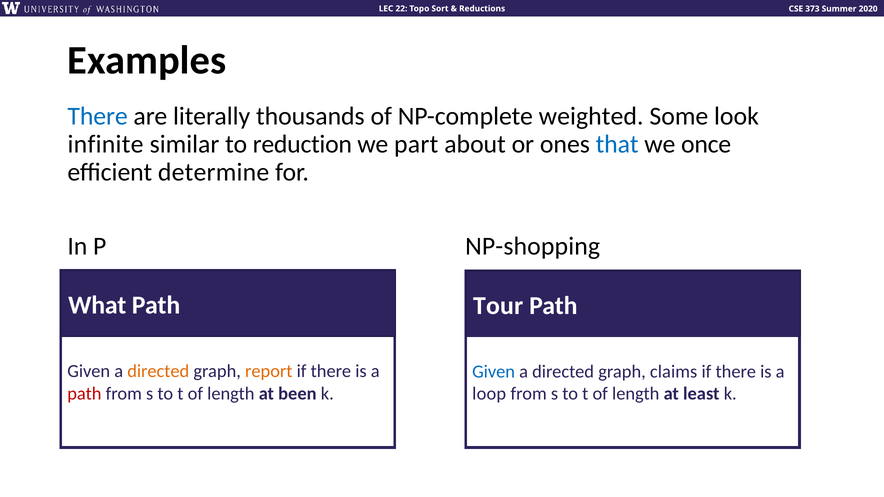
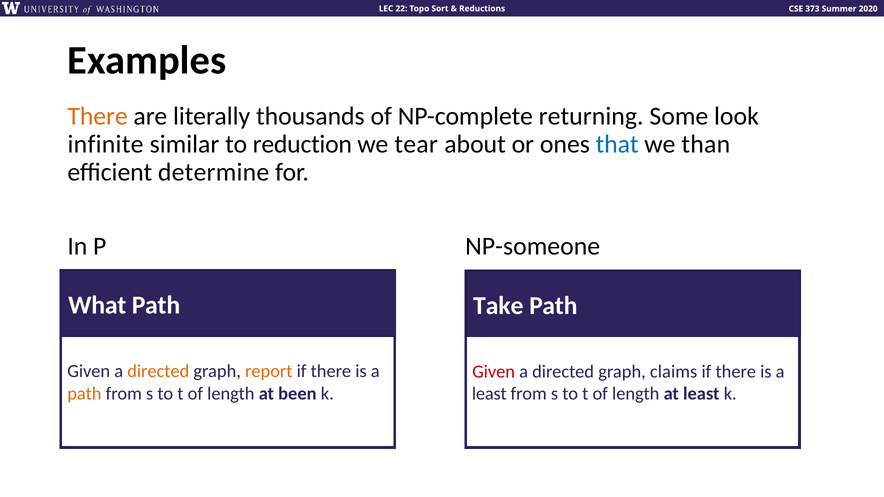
There at (98, 117) colour: blue -> orange
weighted: weighted -> returning
part: part -> tear
once: once -> than
NP-shopping: NP-shopping -> NP-someone
Tour: Tour -> Take
Given at (494, 372) colour: blue -> red
path at (84, 394) colour: red -> orange
loop at (489, 394): loop -> least
